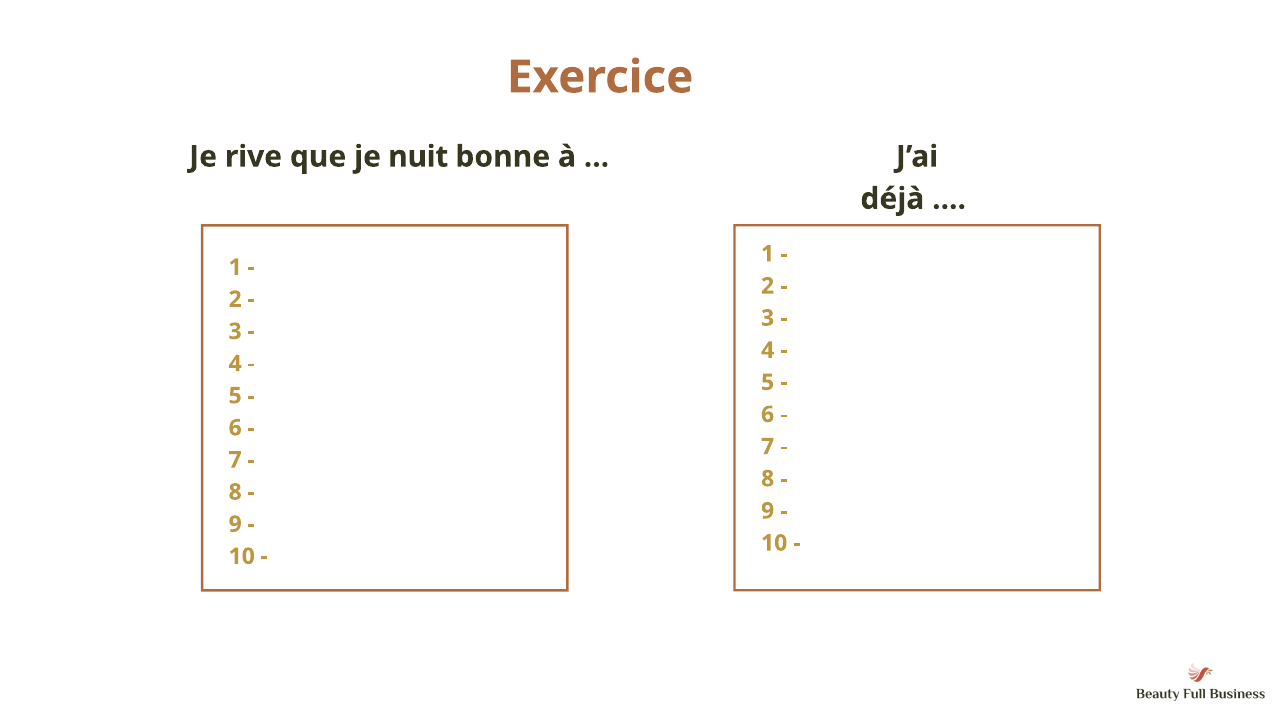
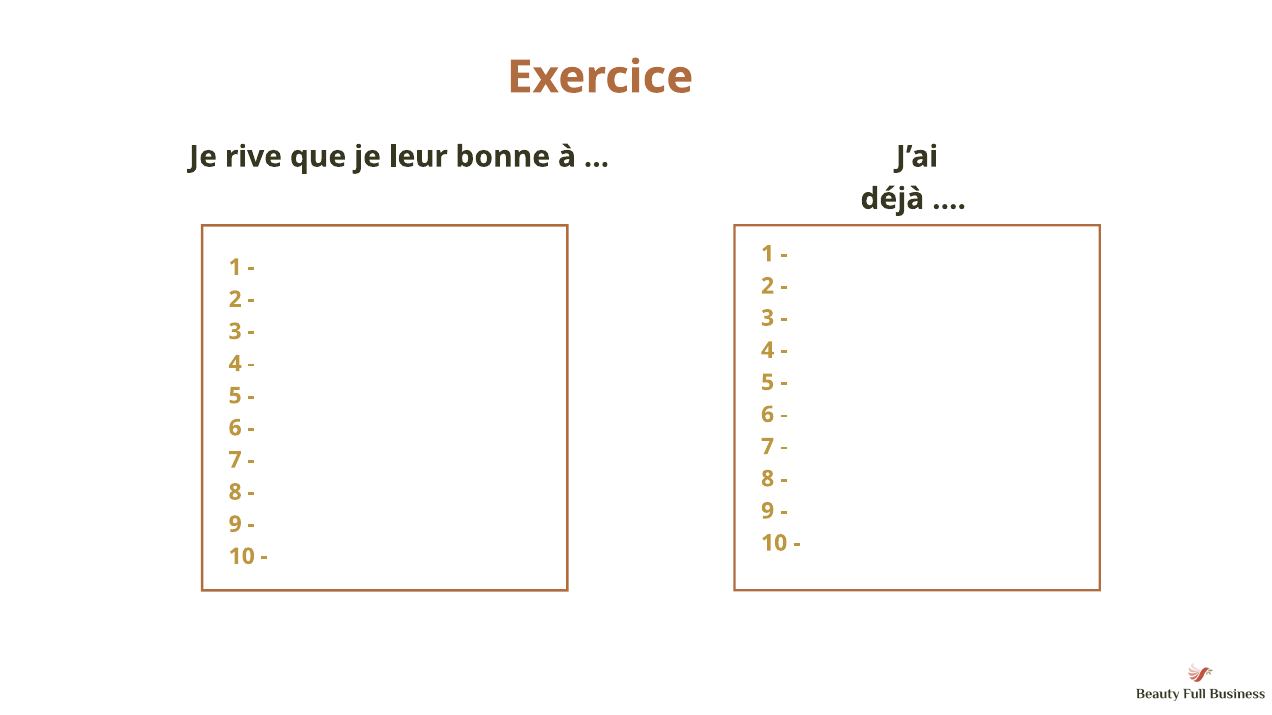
nuit: nuit -> leur
